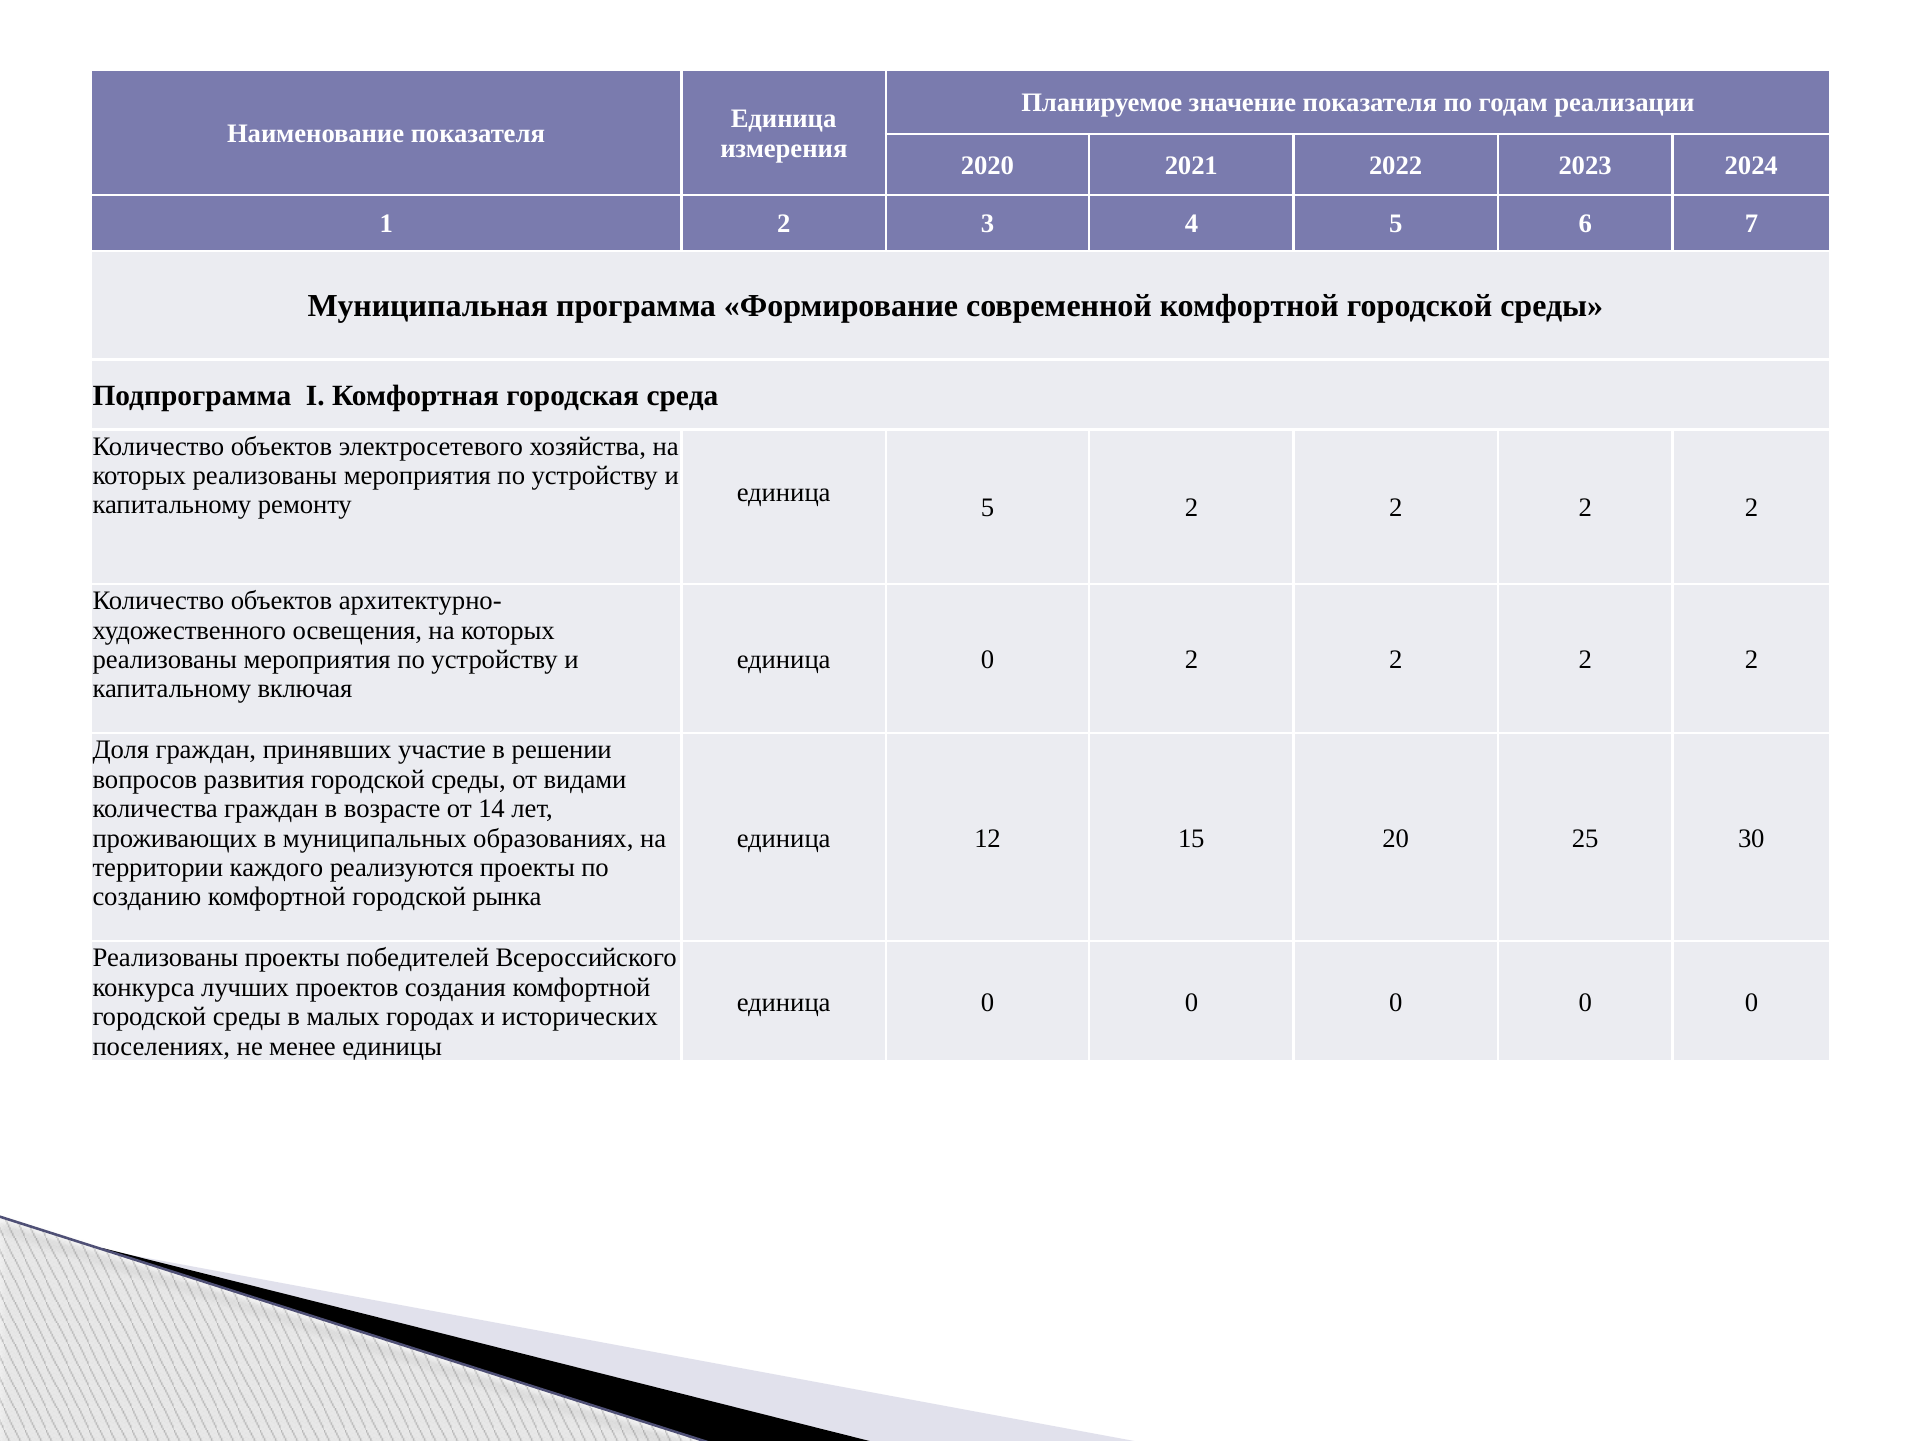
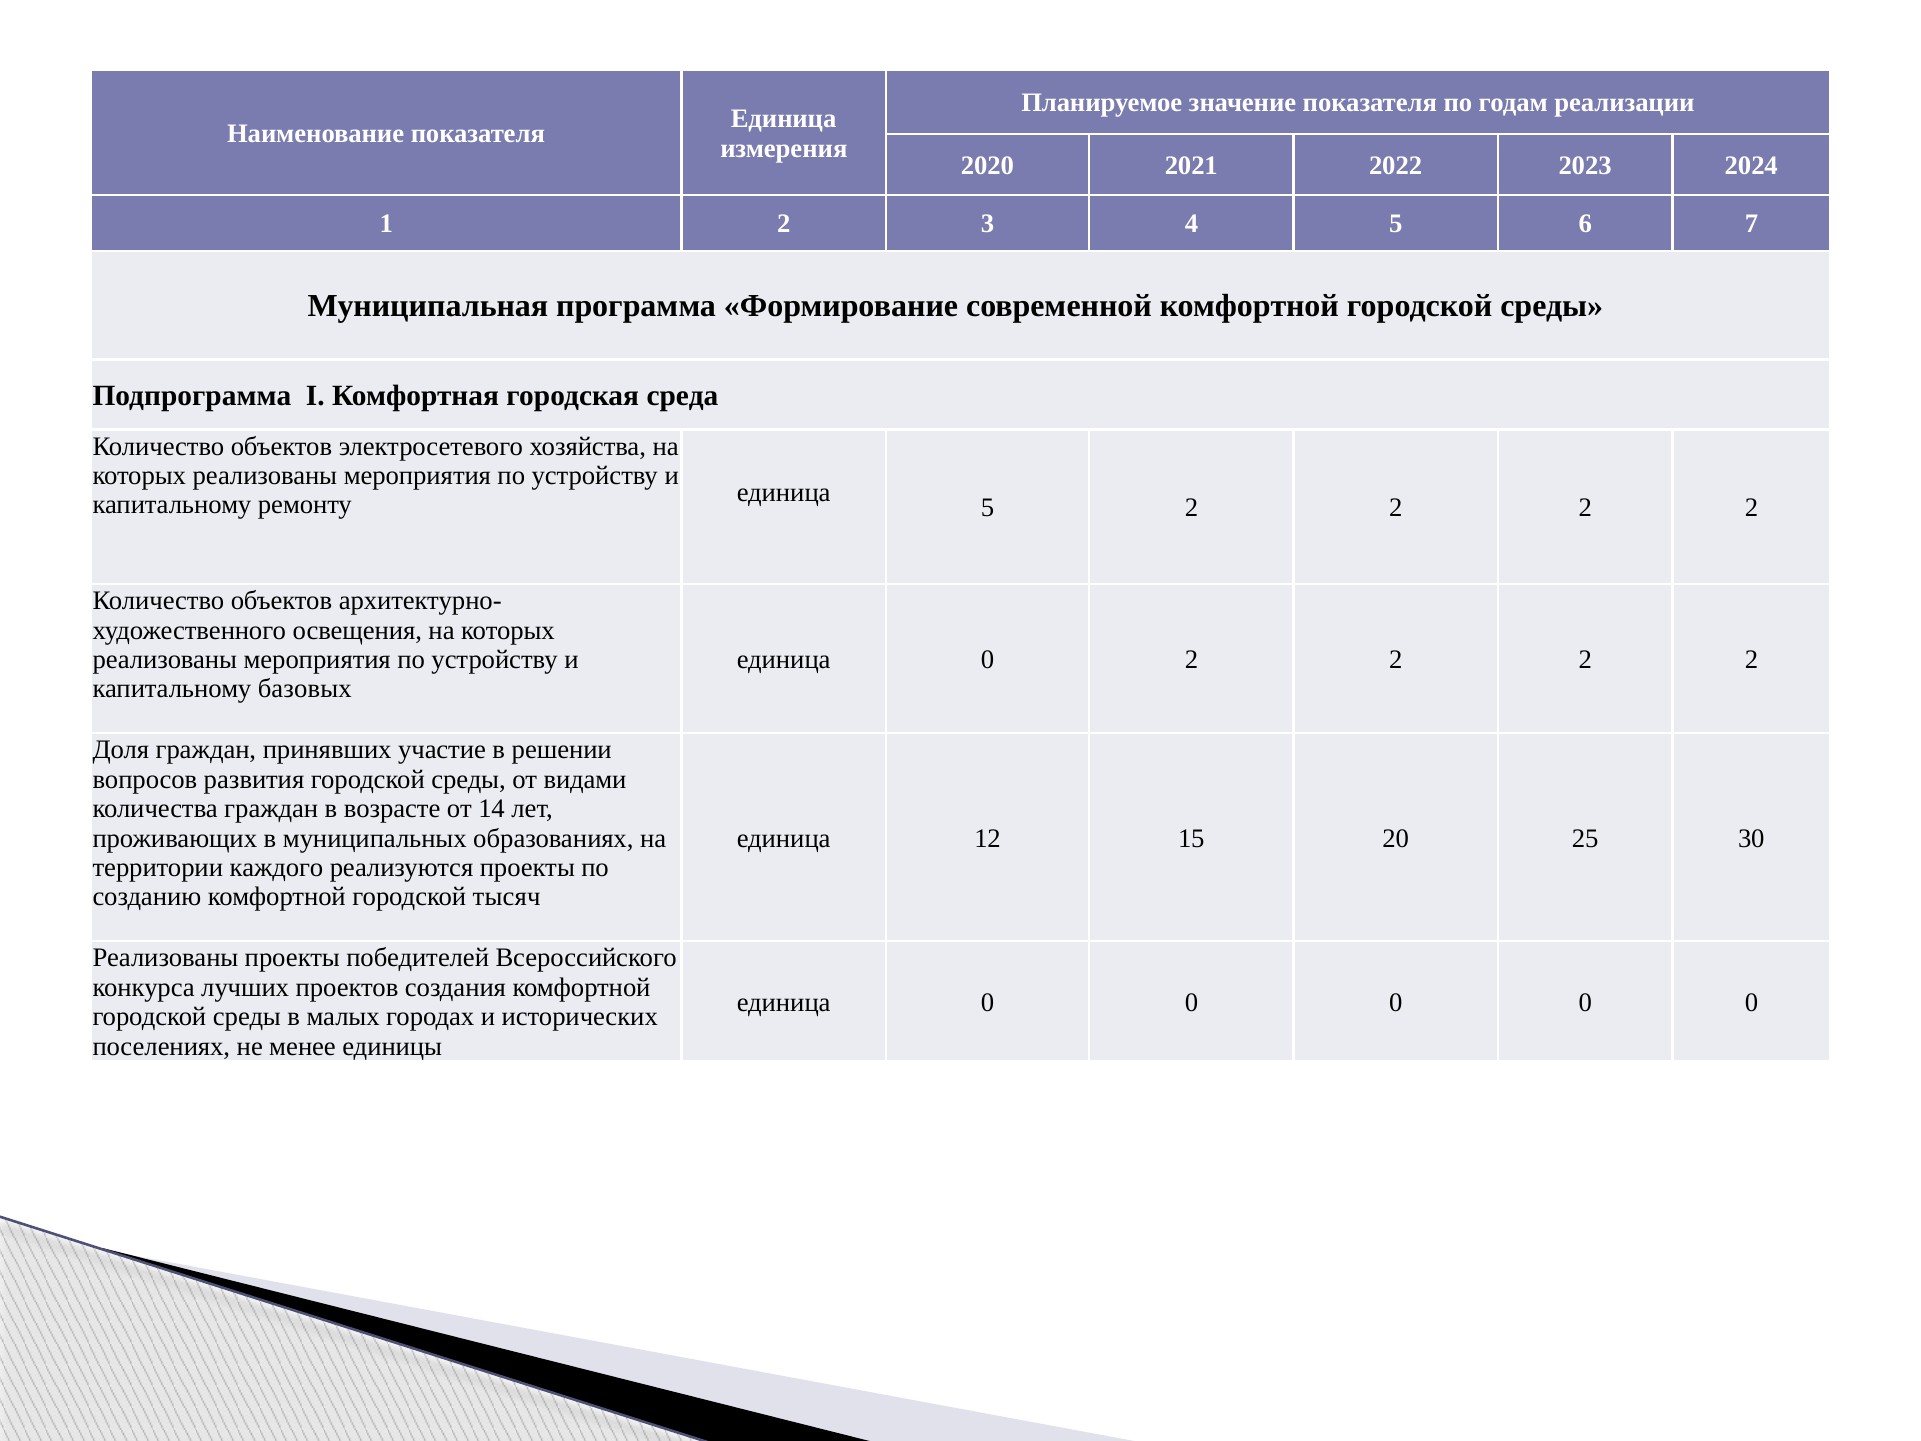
включая: включая -> базовых
рынка: рынка -> тысяч
